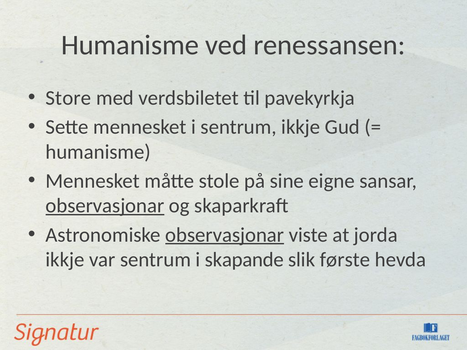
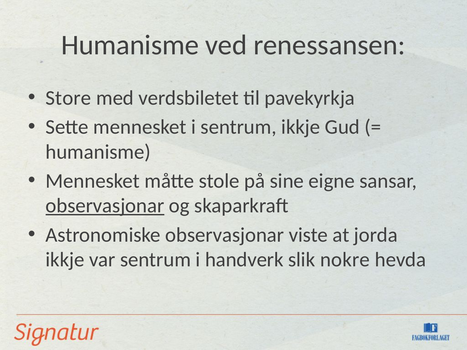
observasjonar at (225, 235) underline: present -> none
skapande: skapande -> handverk
første: første -> nokre
